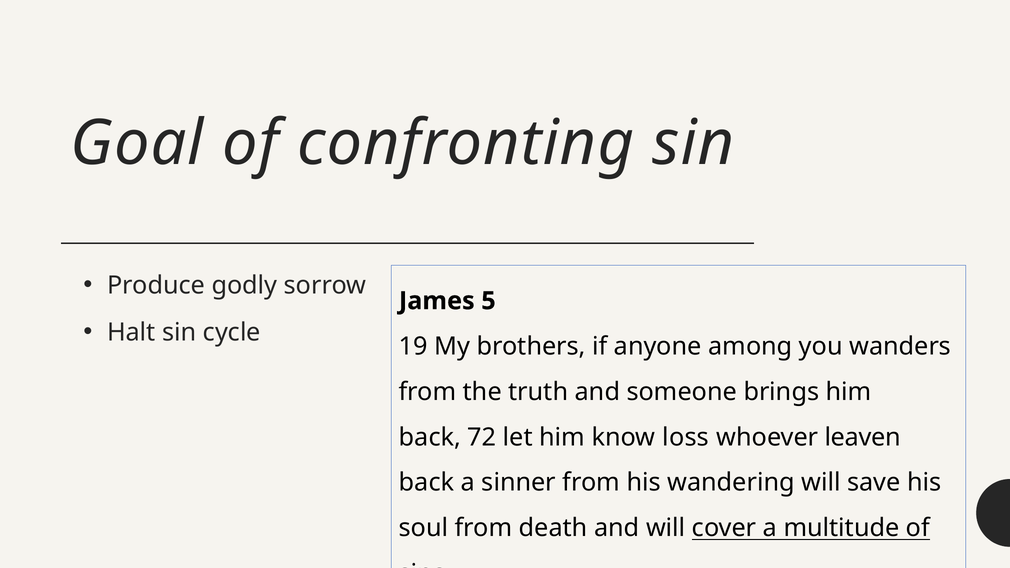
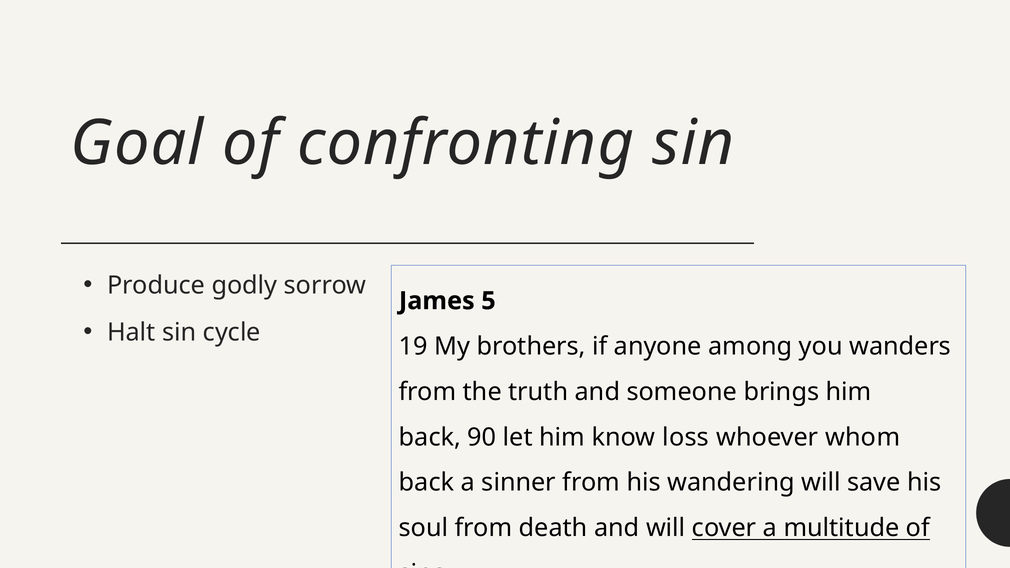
72: 72 -> 90
leaven: leaven -> whom
